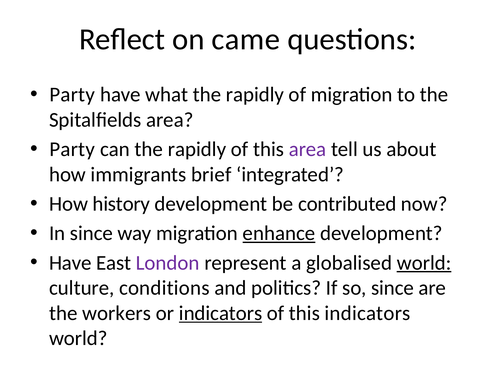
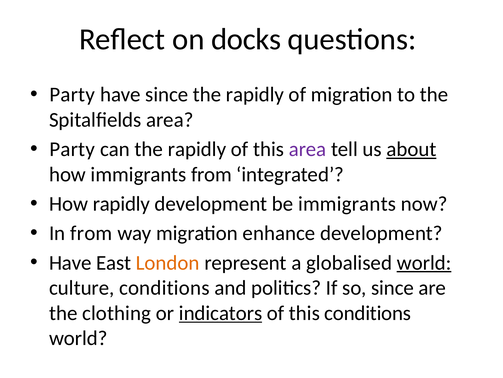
came: came -> docks
have what: what -> since
about underline: none -> present
immigrants brief: brief -> from
How history: history -> rapidly
be contributed: contributed -> immigrants
In since: since -> from
enhance underline: present -> none
London colour: purple -> orange
workers: workers -> clothing
this indicators: indicators -> conditions
